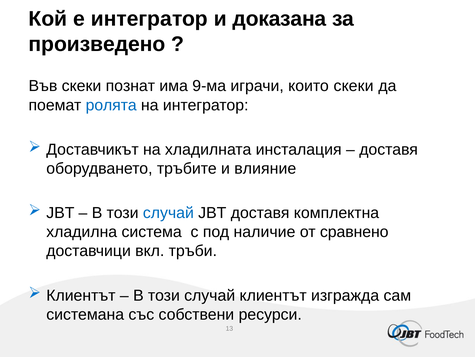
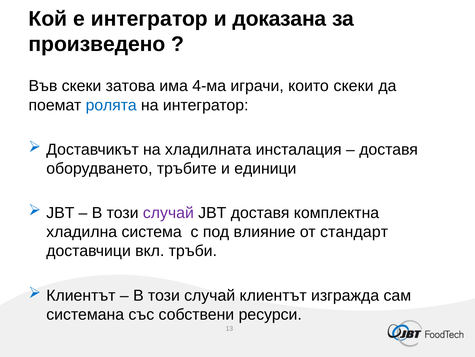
познат: познат -> затова
9-ма: 9-ма -> 4-ма
влияние: влияние -> единици
случай at (168, 213) colour: blue -> purple
наличие: наличие -> влияние
сравнено: сравнено -> стандарт
